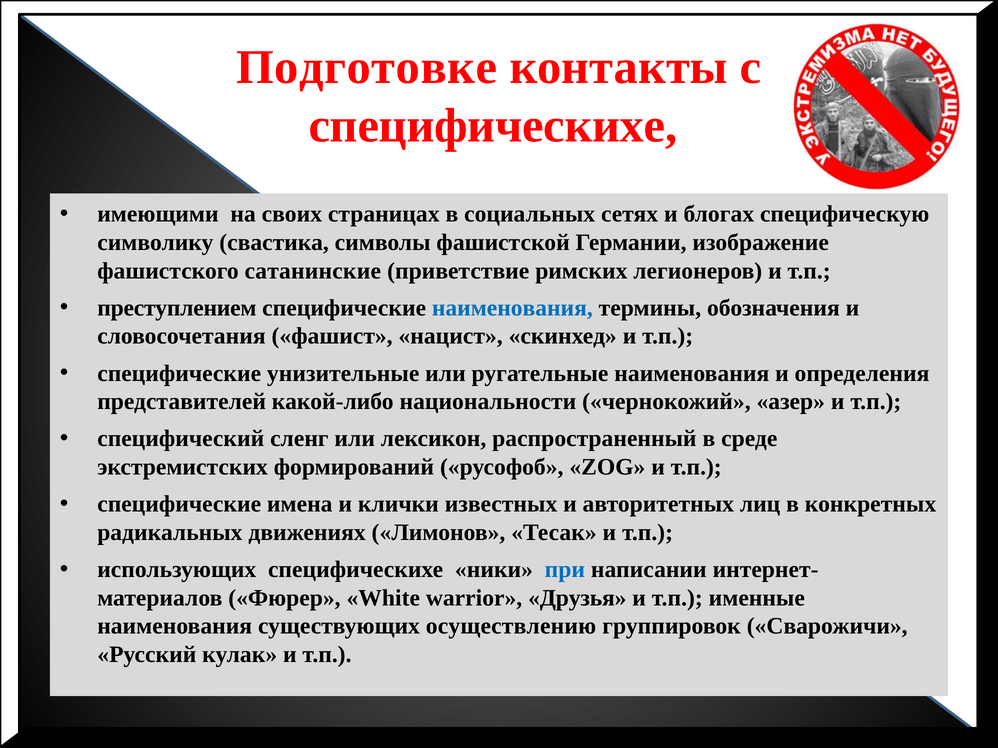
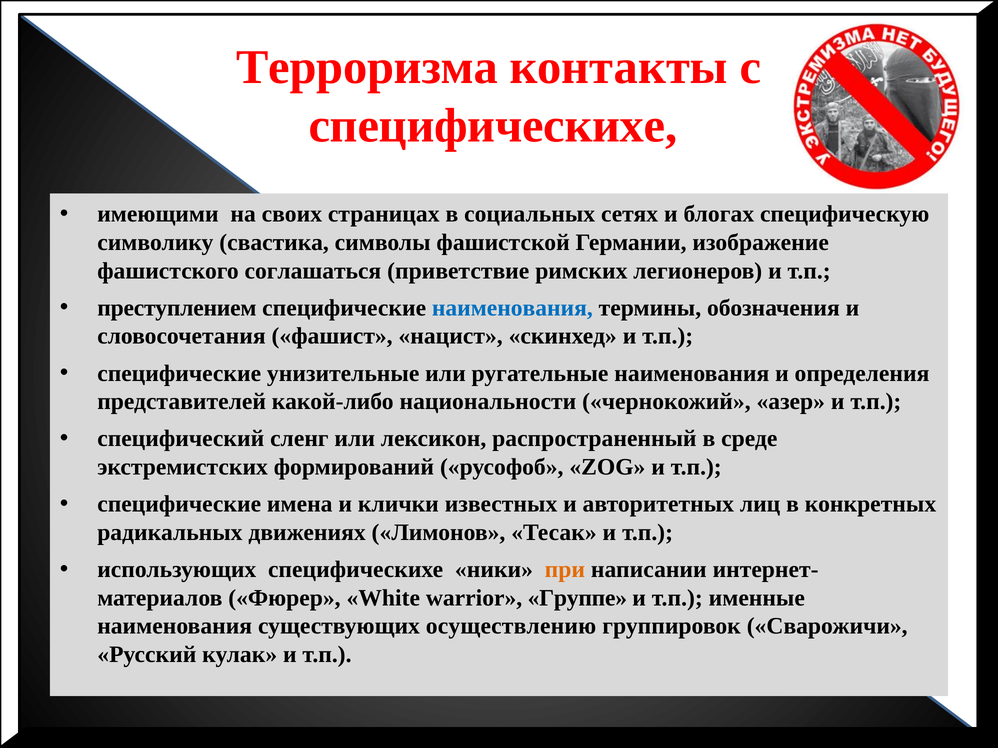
Подготовке: Подготовке -> Терроризма
сатанинские: сатанинские -> соглашаться
при colour: blue -> orange
Друзья: Друзья -> Группе
